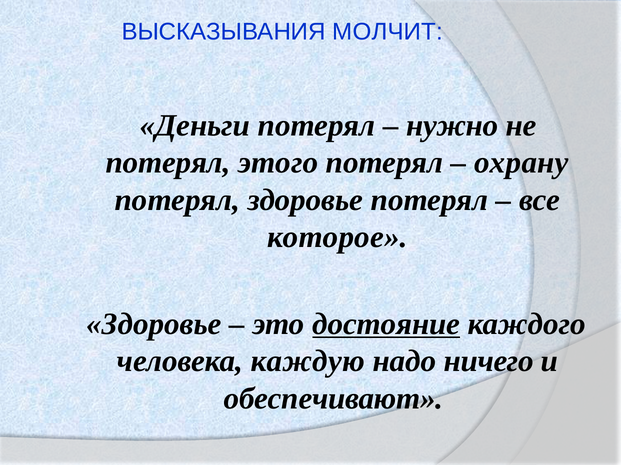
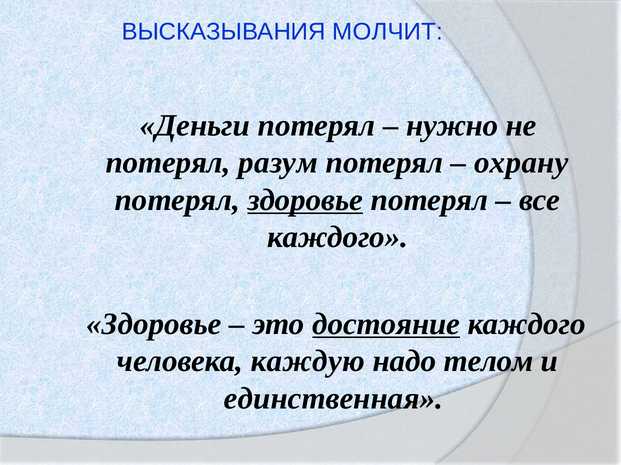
этого: этого -> разум
здоровье at (305, 200) underline: none -> present
которое at (337, 237): которое -> каждого
ничего: ничего -> телом
обеспечивают: обеспечивают -> единственная
